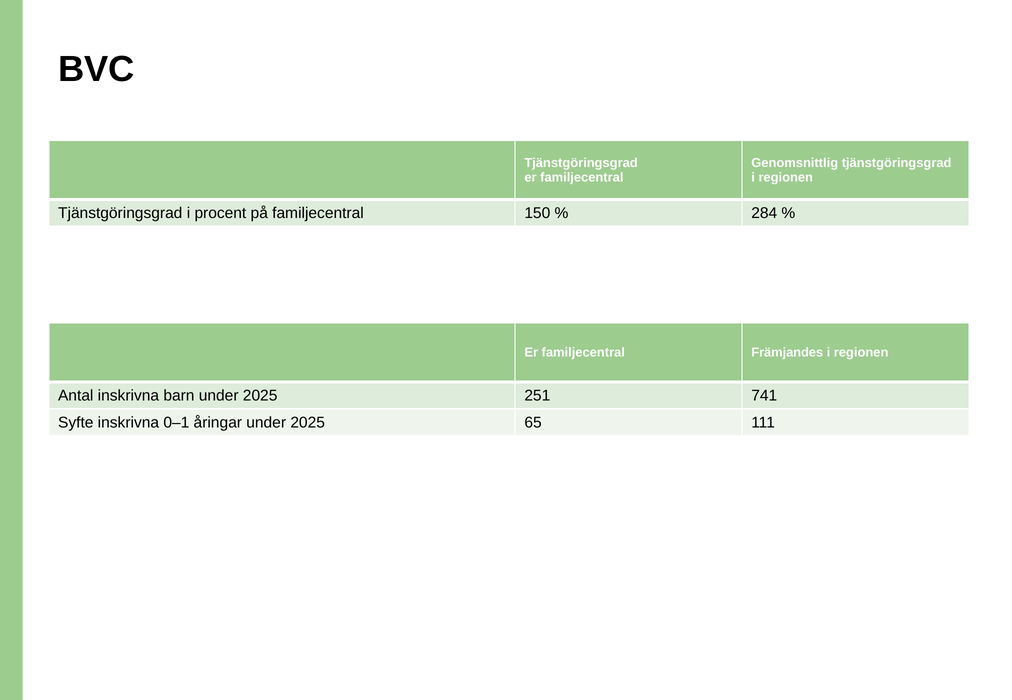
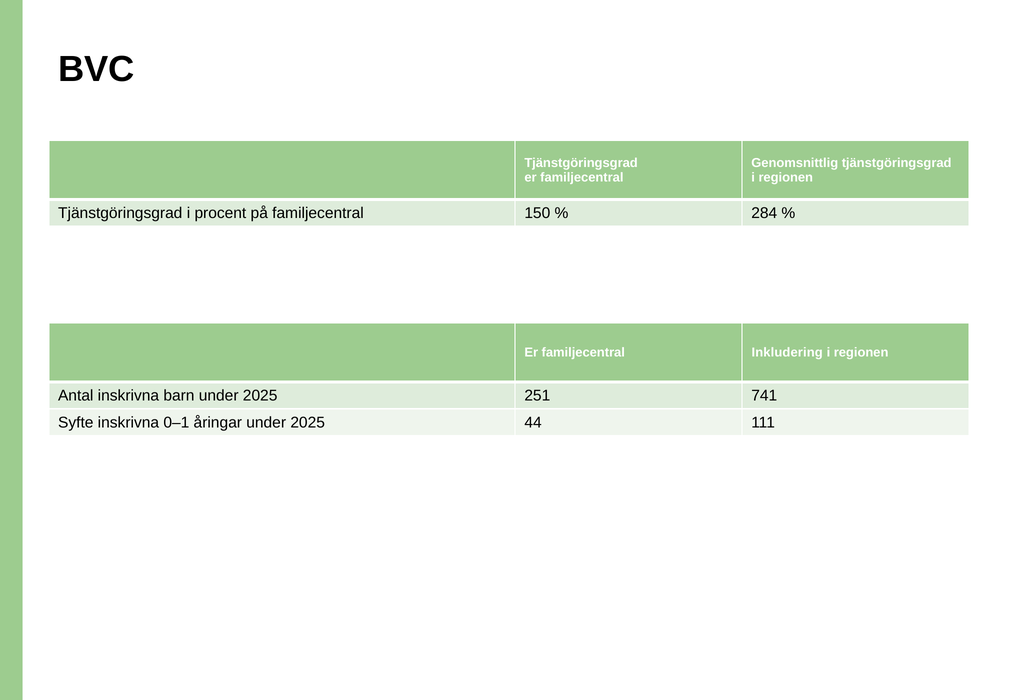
Främjandes: Främjandes -> Inkludering
65: 65 -> 44
